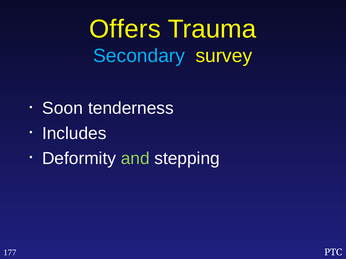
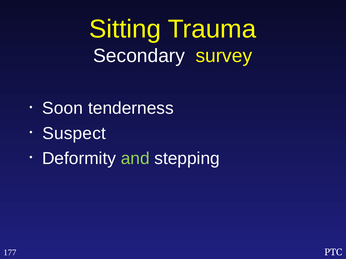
Offers: Offers -> Sitting
Secondary colour: light blue -> white
Includes: Includes -> Suspect
